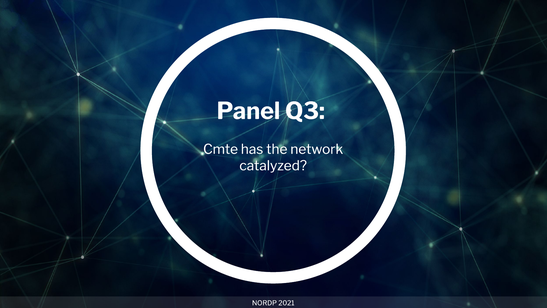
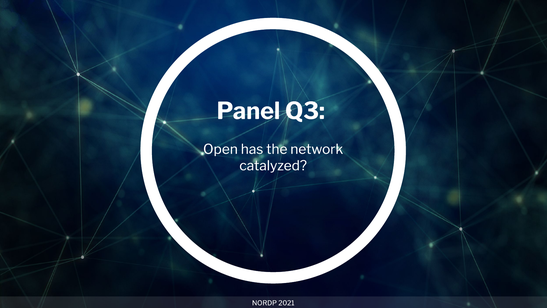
Cmte: Cmte -> Open
